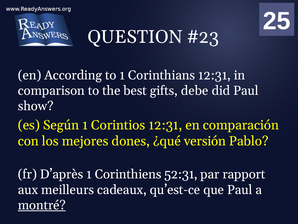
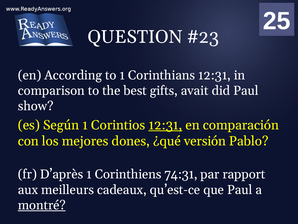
debe: debe -> avait
12:31 at (165, 125) underline: none -> present
52:31: 52:31 -> 74:31
